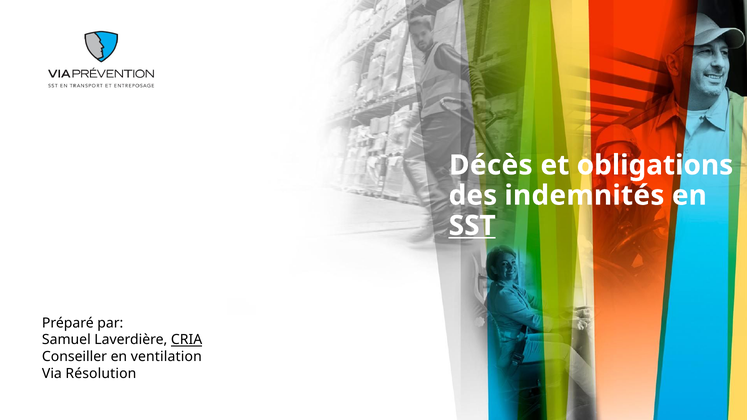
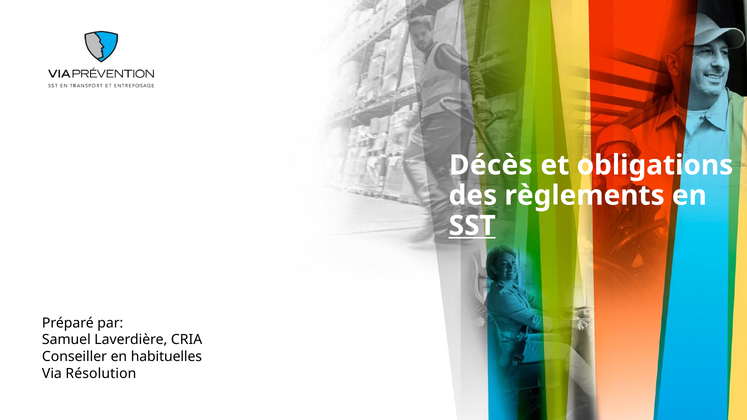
indemnités: indemnités -> règlements
CRIA underline: present -> none
ventilation: ventilation -> habituelles
